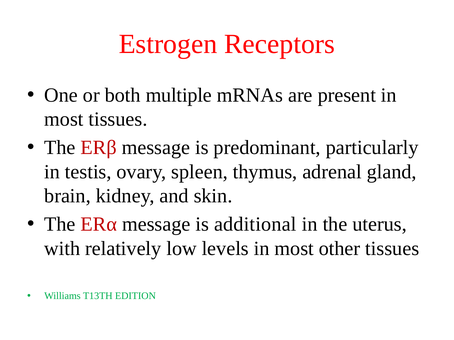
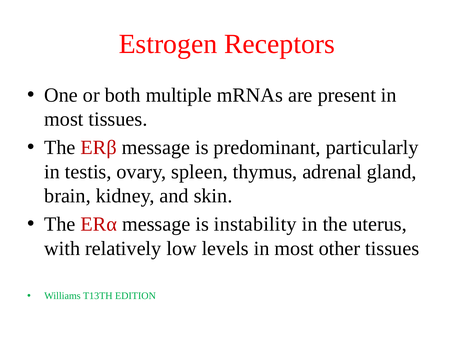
additional: additional -> instability
